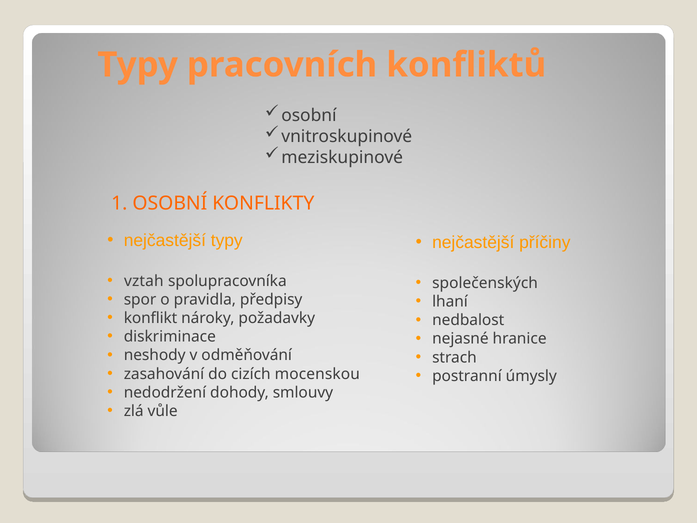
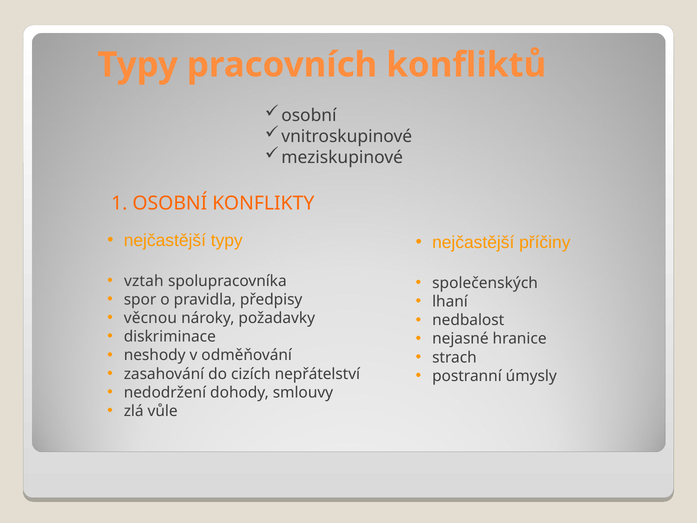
konflikt: konflikt -> věcnou
mocenskou: mocenskou -> nepřátelství
